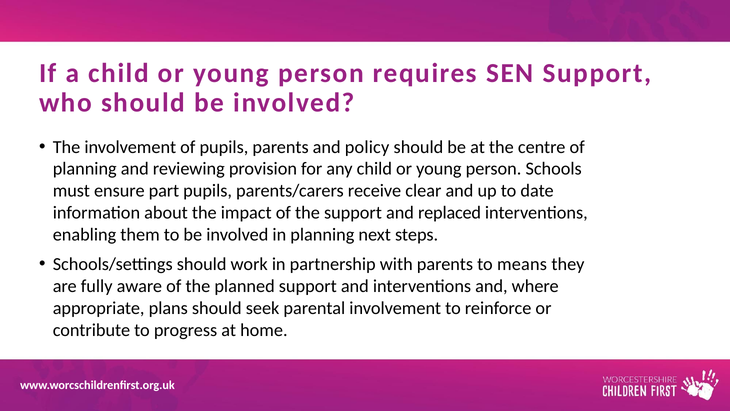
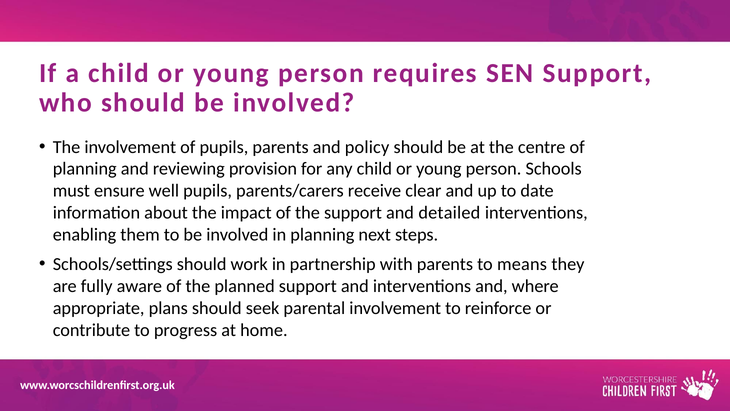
part: part -> well
replaced: replaced -> detailed
